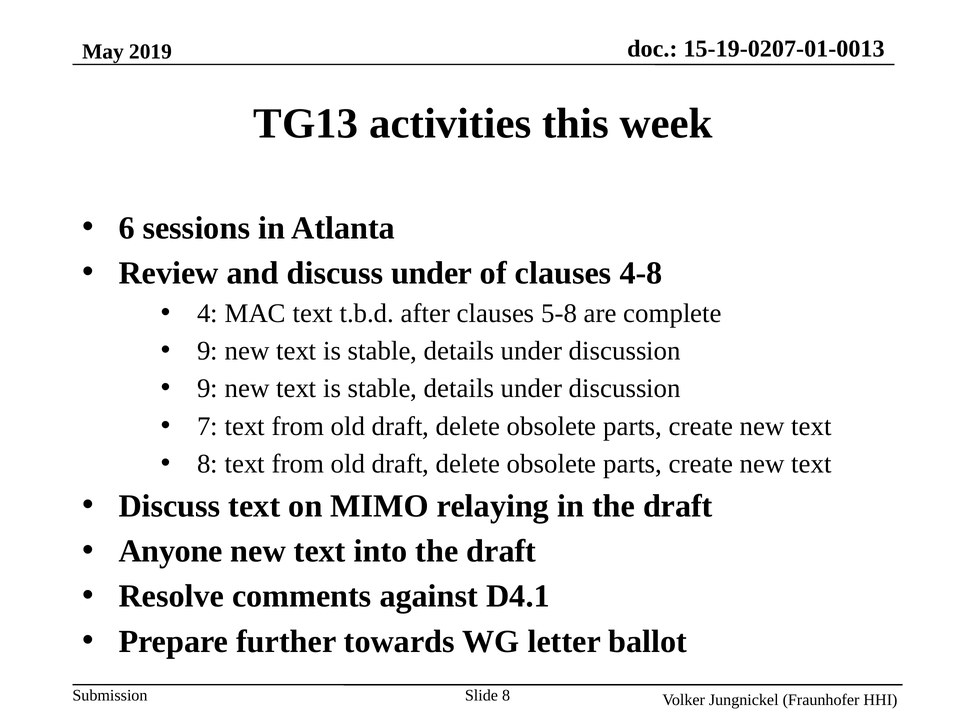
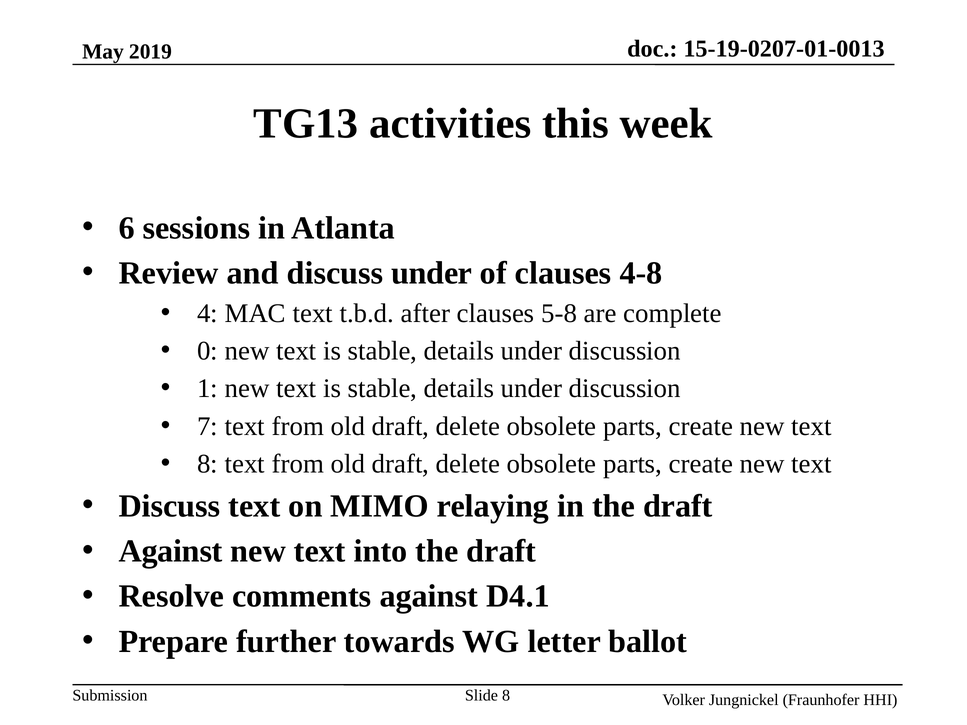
9 at (207, 351): 9 -> 0
9 at (207, 389): 9 -> 1
Anyone at (171, 551): Anyone -> Against
